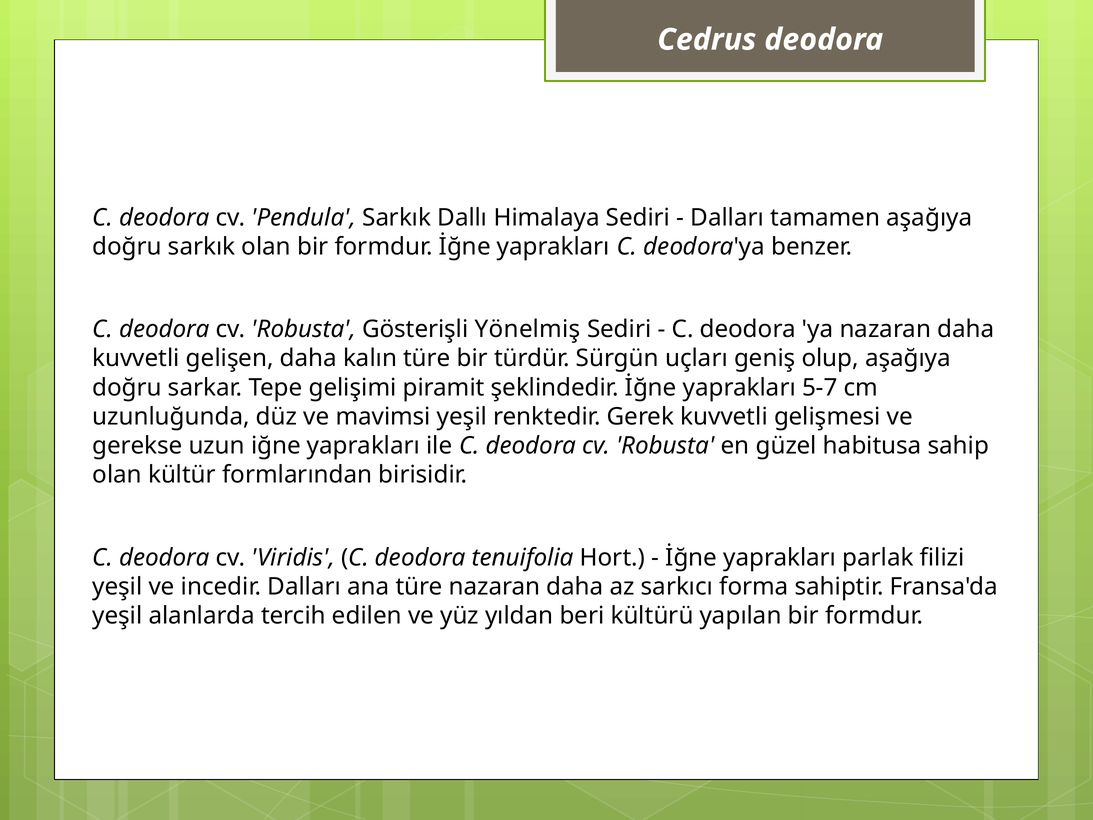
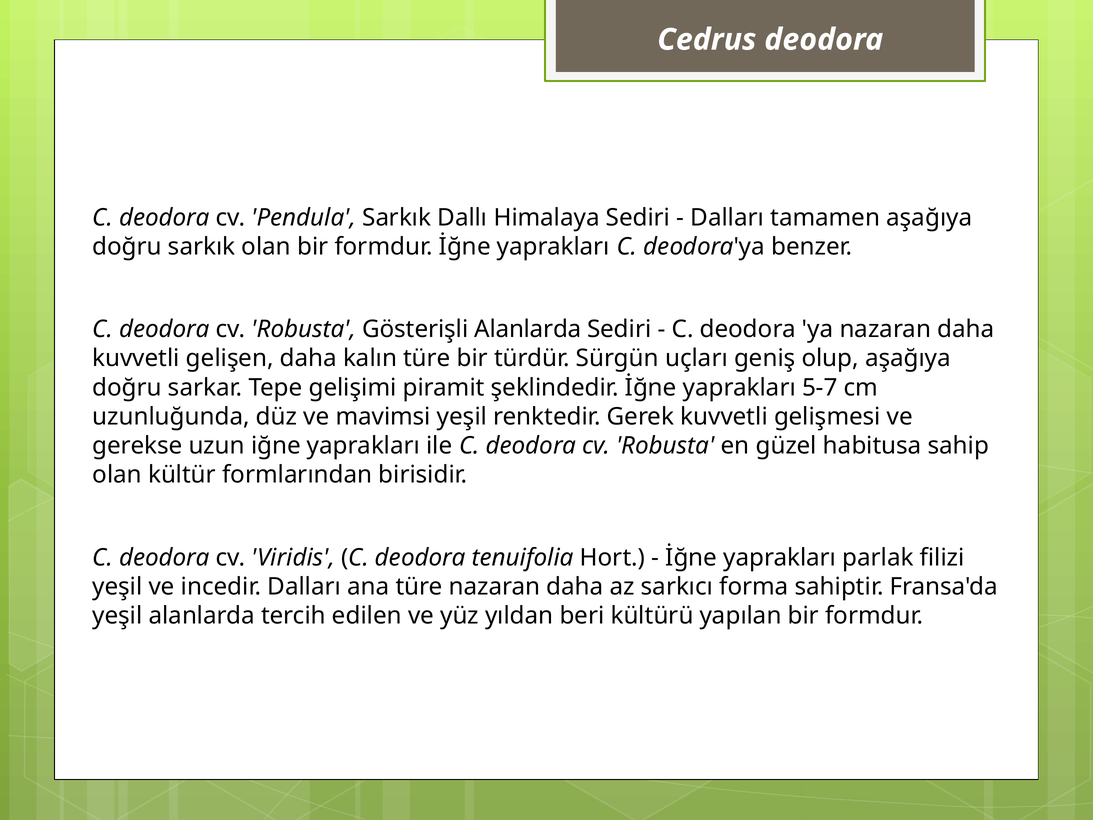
Gösterişli Yönelmiş: Yönelmiş -> Alanlarda
